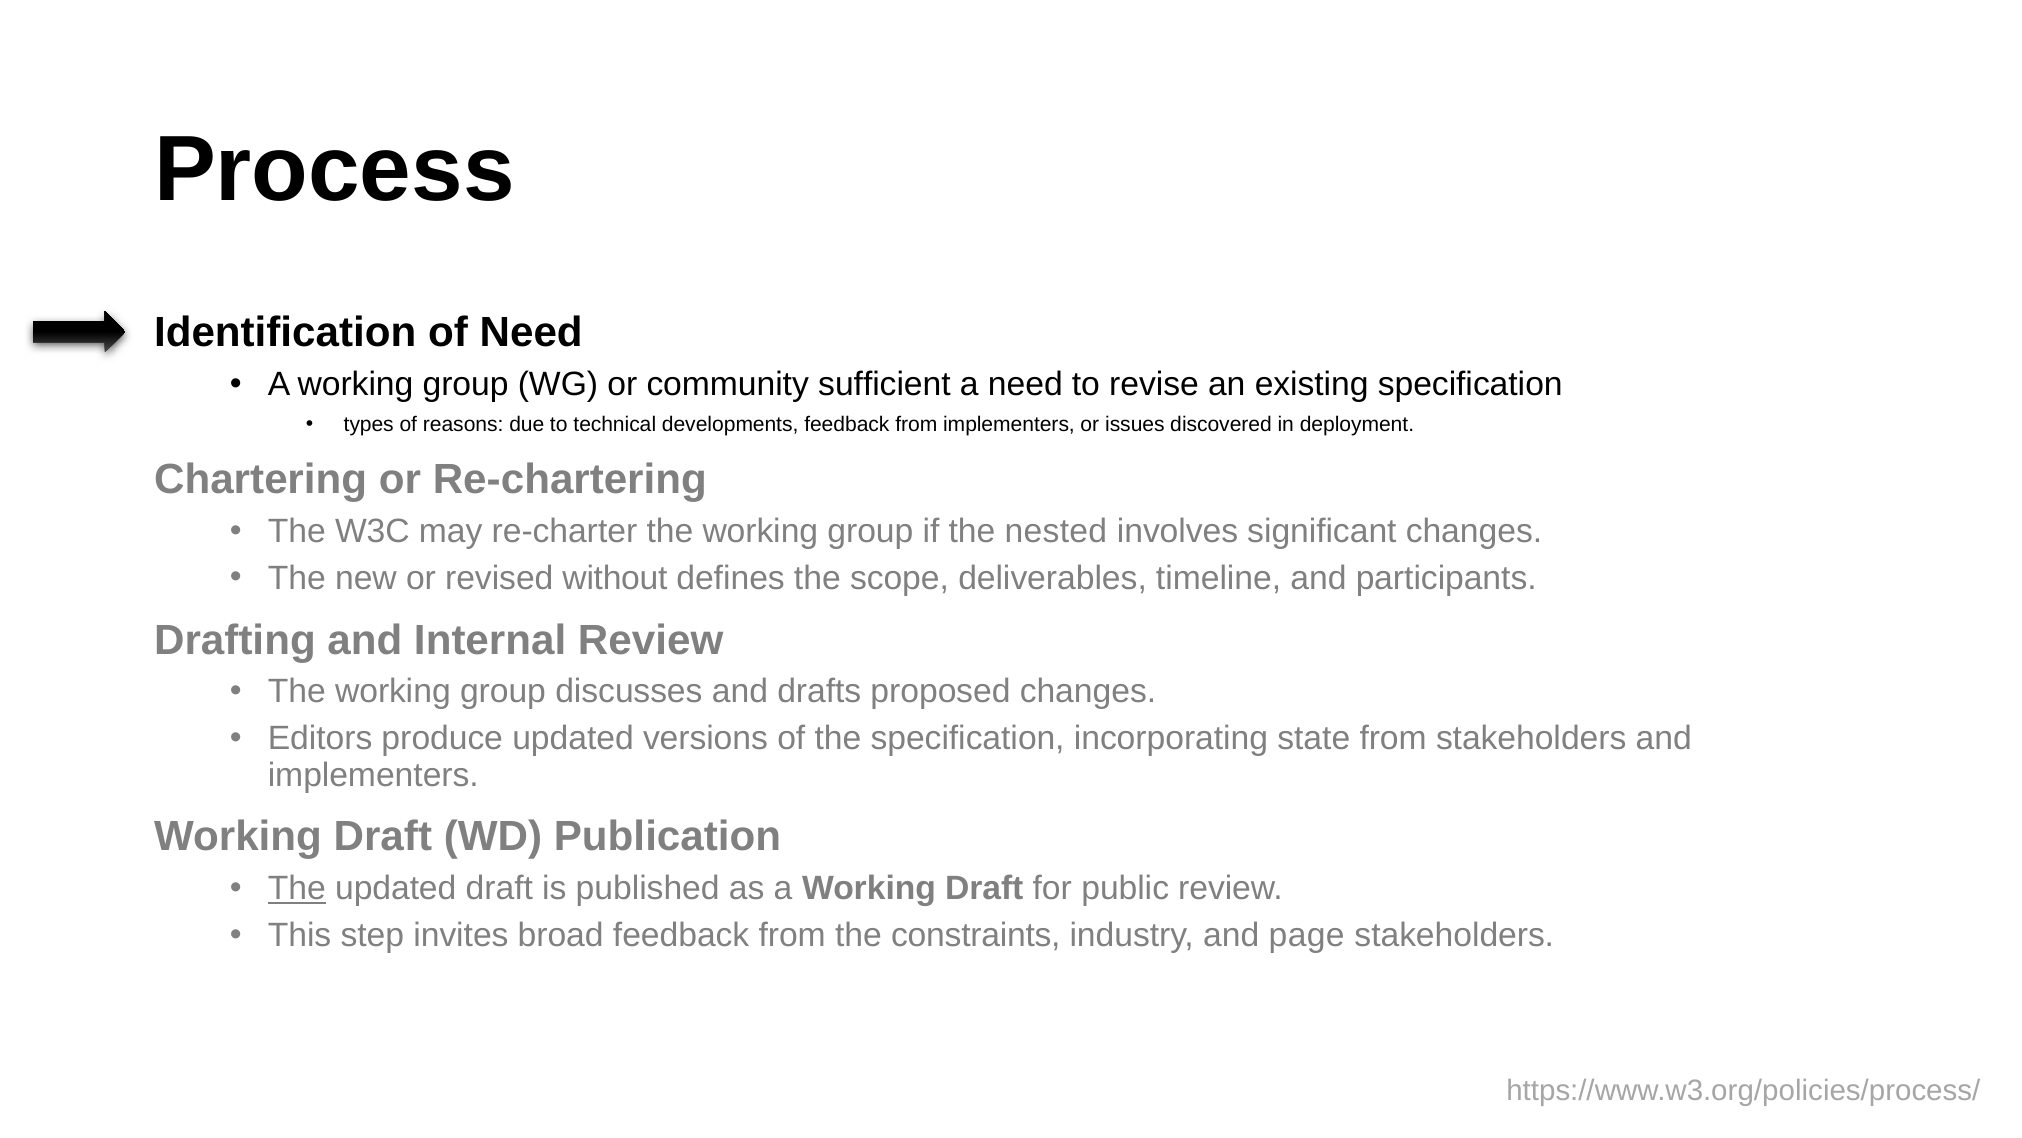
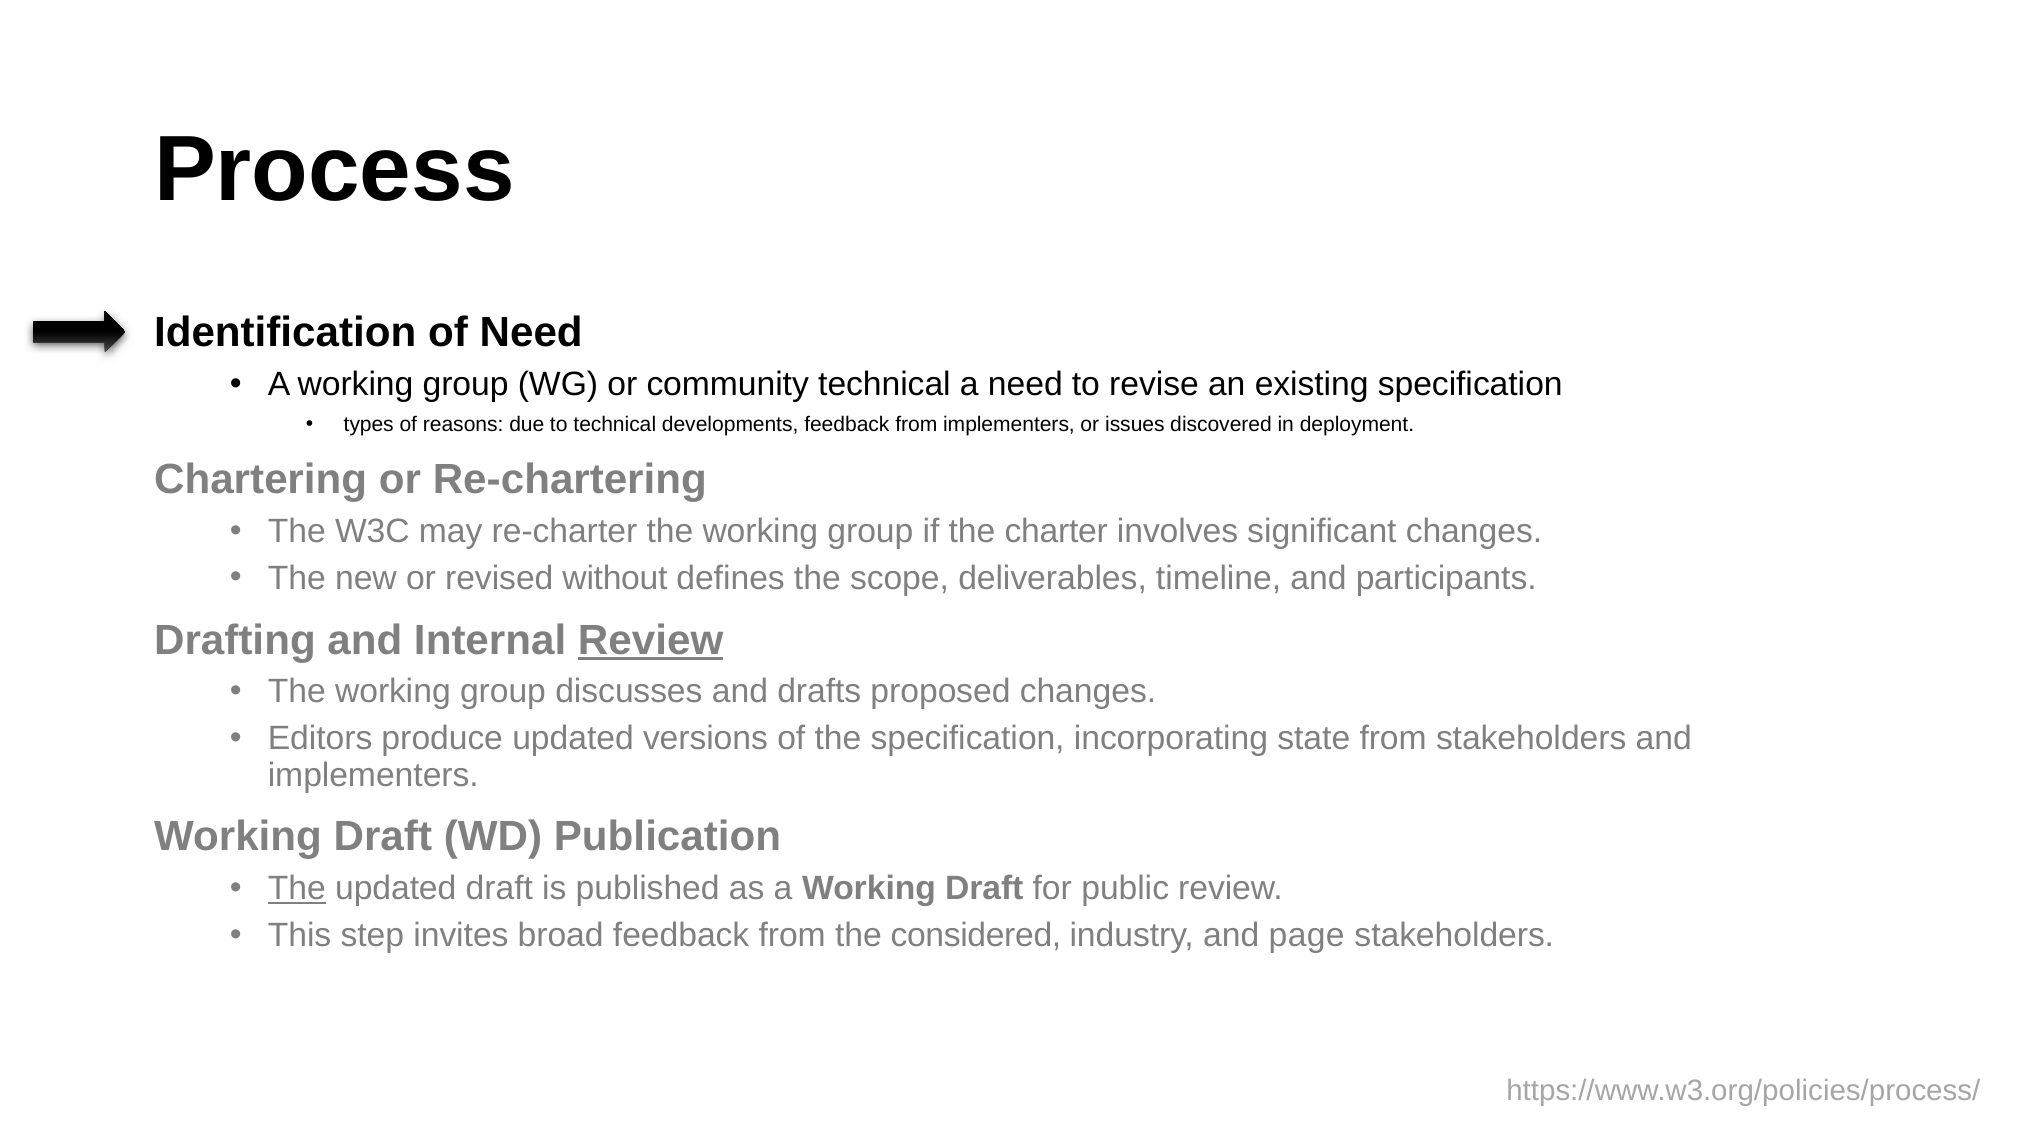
community sufficient: sufficient -> technical
nested: nested -> charter
Review at (651, 640) underline: none -> present
constraints: constraints -> considered
